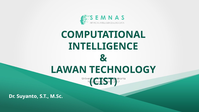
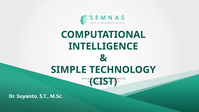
LAWAN: LAWAN -> SIMPLE
